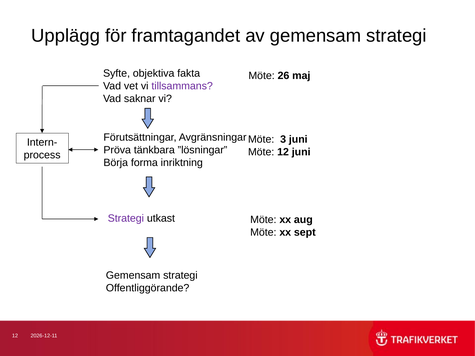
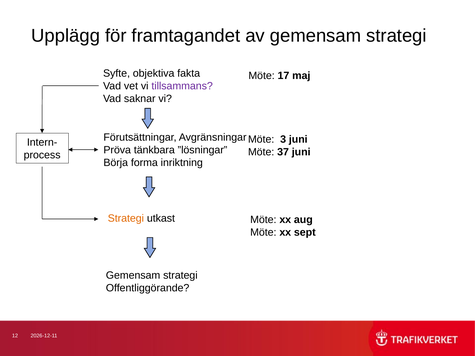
26: 26 -> 17
Möte 12: 12 -> 37
Strategi at (126, 219) colour: purple -> orange
